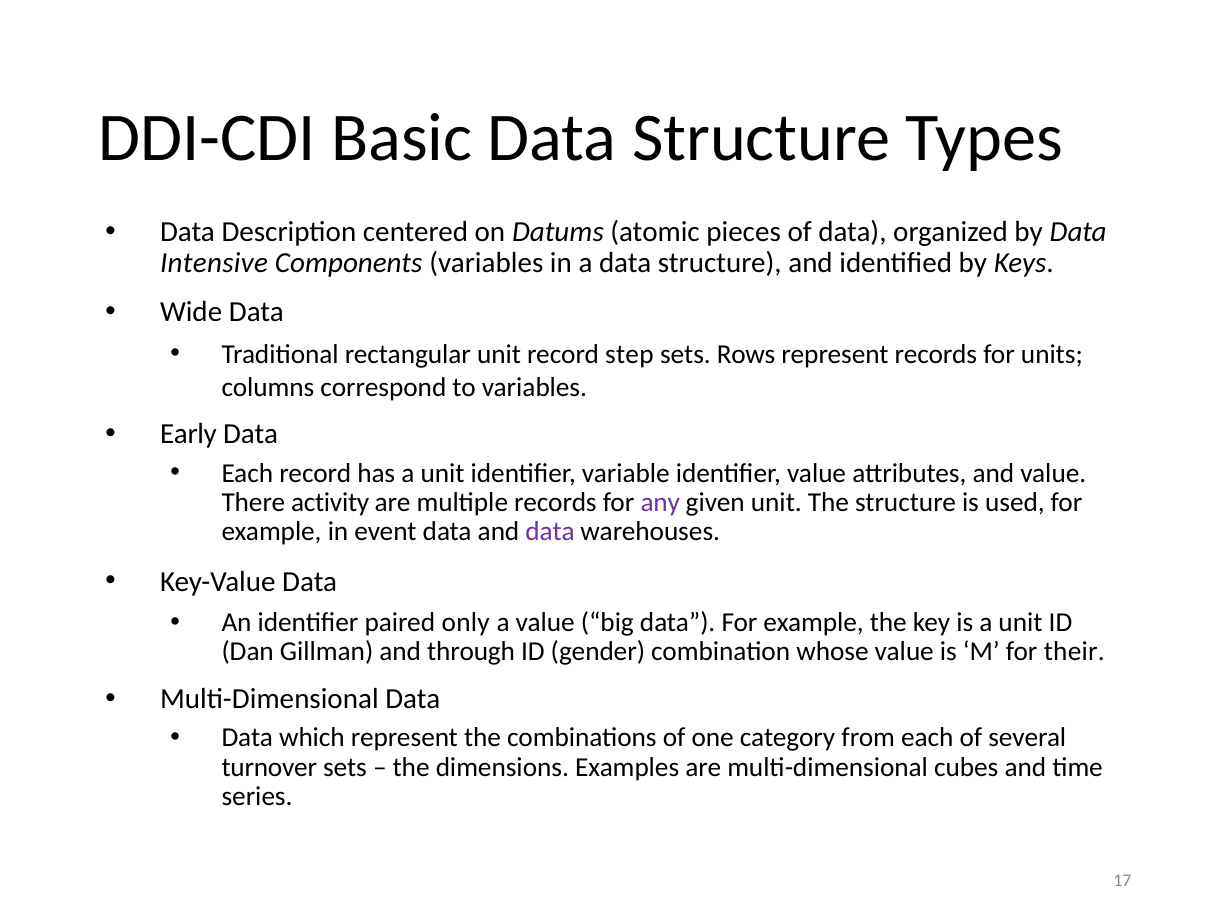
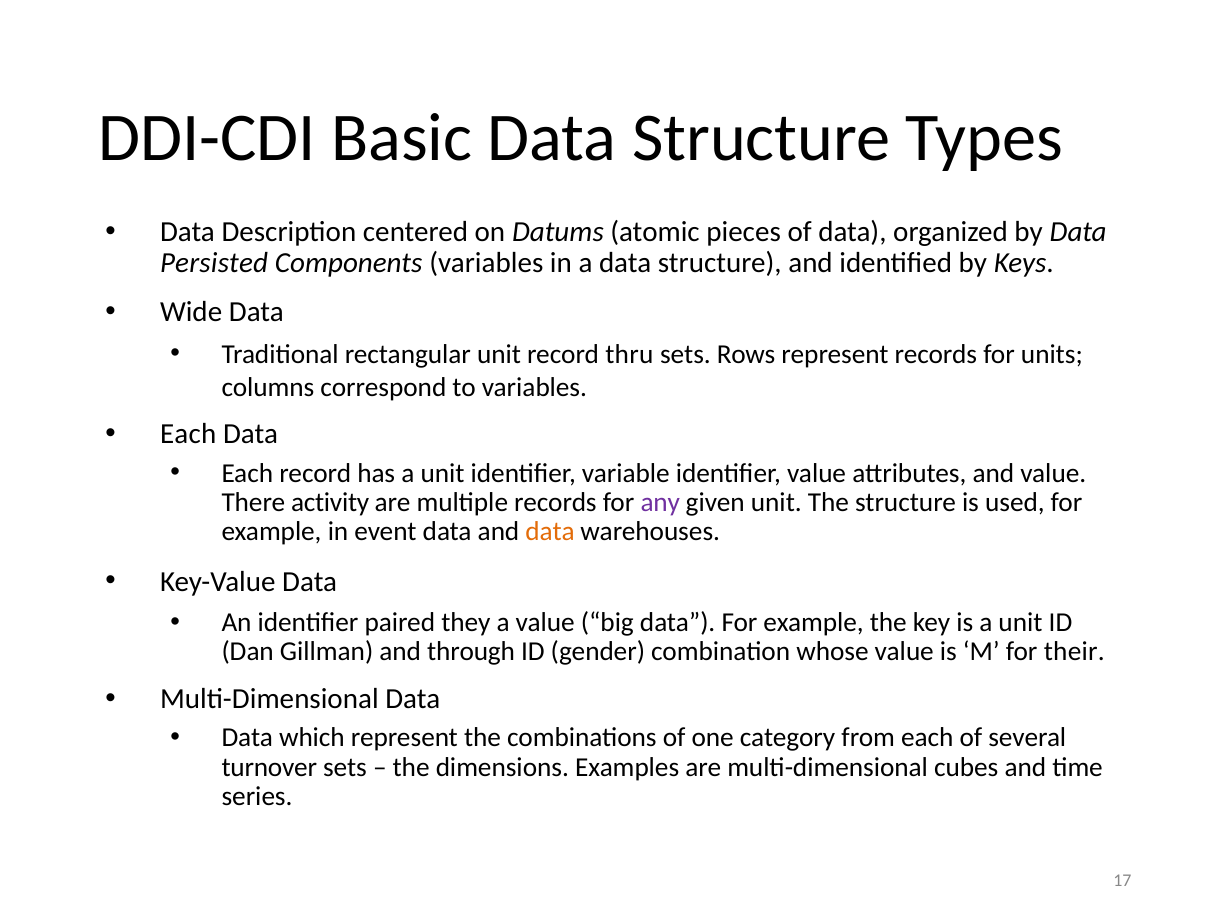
Intensive: Intensive -> Persisted
step: step -> thru
Early at (188, 434): Early -> Each
data at (550, 532) colour: purple -> orange
only: only -> they
